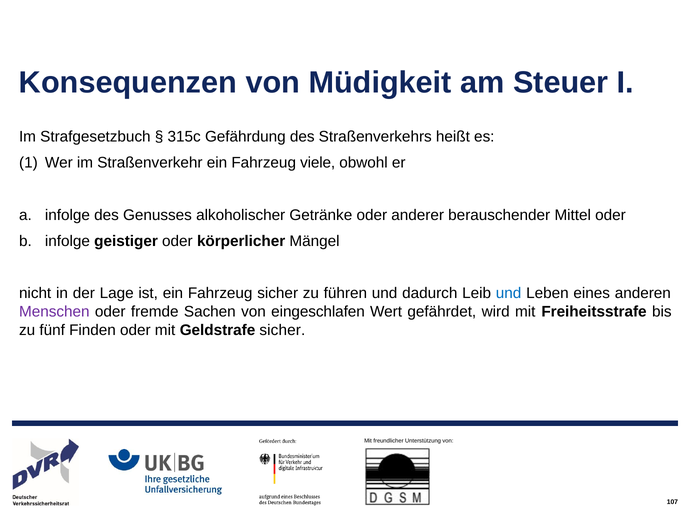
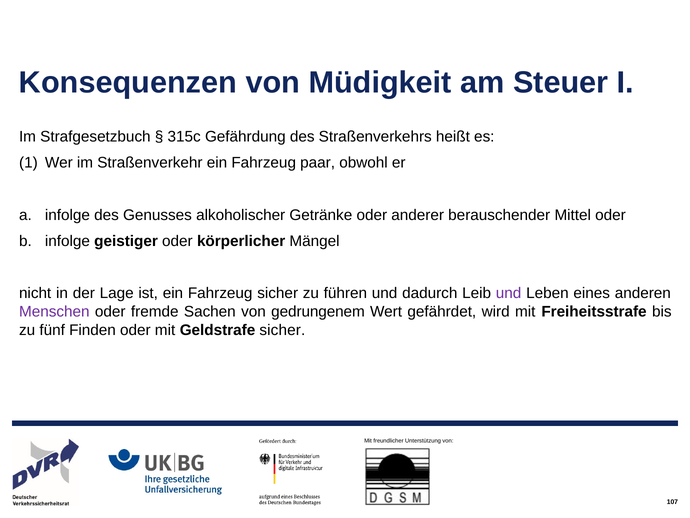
viele: viele -> paar
und at (509, 293) colour: blue -> purple
eingeschlafen: eingeschlafen -> gedrungenem
